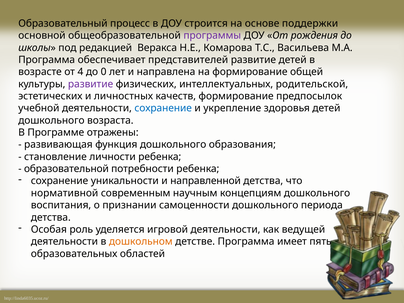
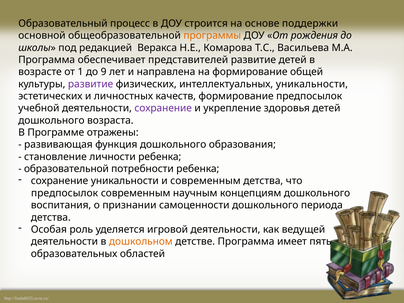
программы colour: purple -> orange
4: 4 -> 1
0: 0 -> 9
интеллектуальных родительской: родительской -> уникальности
сохранение at (163, 108) colour: blue -> purple
и направленной: направленной -> современным
нормативной at (65, 193): нормативной -> предпосылок
